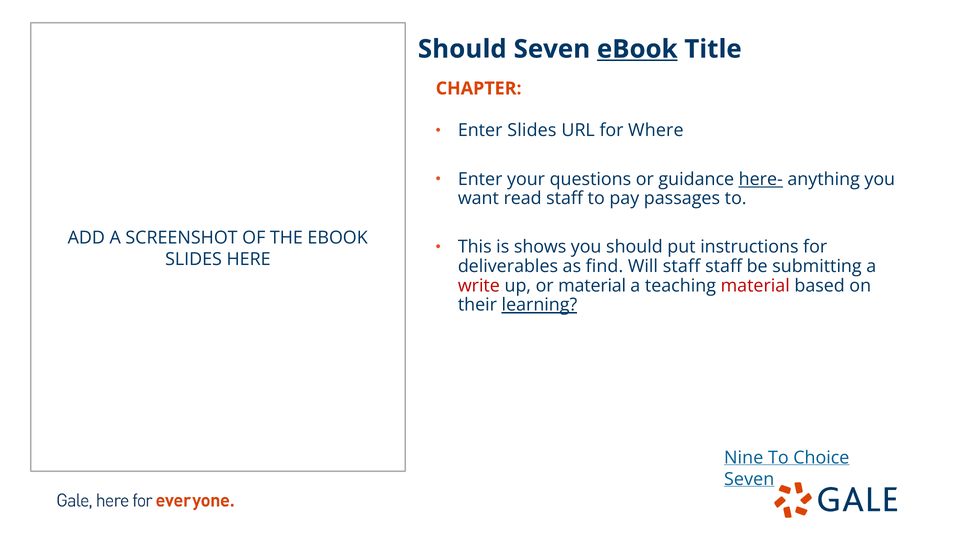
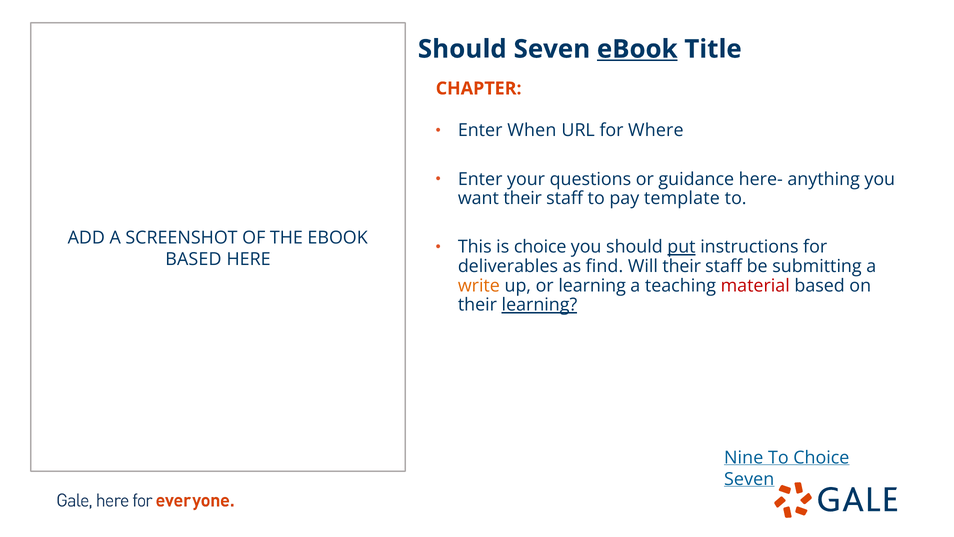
Enter Slides: Slides -> When
here- underline: present -> none
want read: read -> their
passages: passages -> template
is shows: shows -> choice
put underline: none -> present
SLIDES at (194, 259): SLIDES -> BASED
Will staff: staff -> their
write colour: red -> orange
or material: material -> learning
